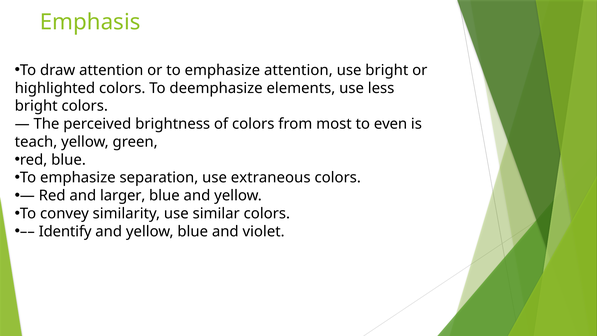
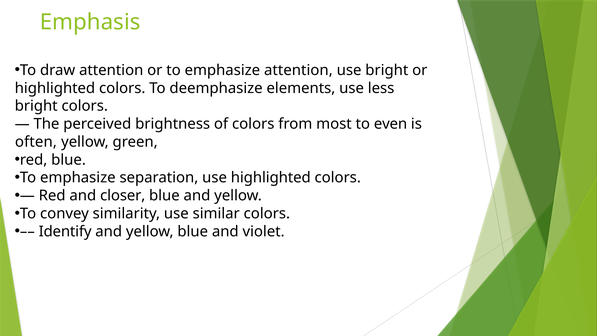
teach: teach -> often
use extraneous: extraneous -> highlighted
larger: larger -> closer
